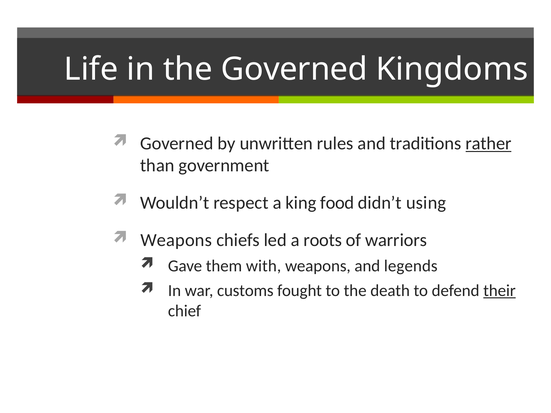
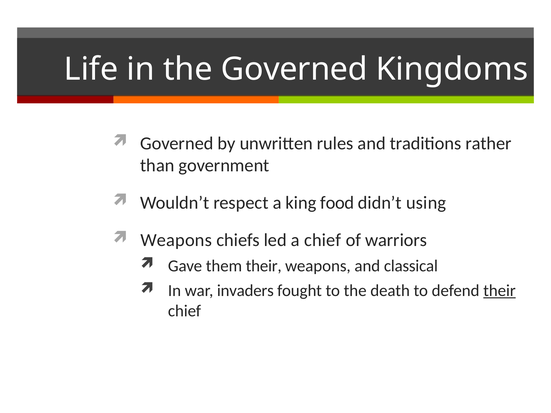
rather underline: present -> none
a roots: roots -> chief
them with: with -> their
legends: legends -> classical
customs: customs -> invaders
